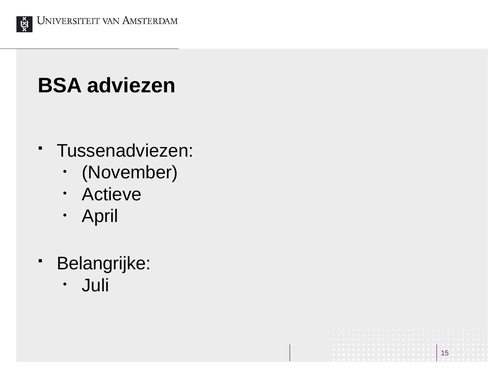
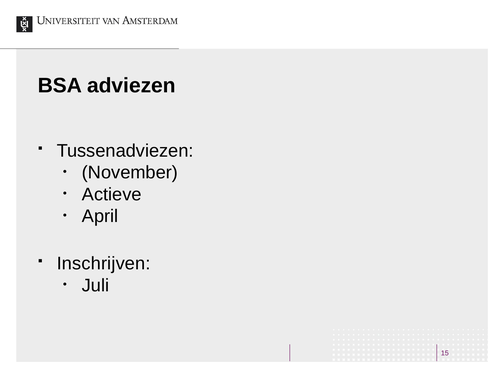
Belangrijke: Belangrijke -> Inschrijven
